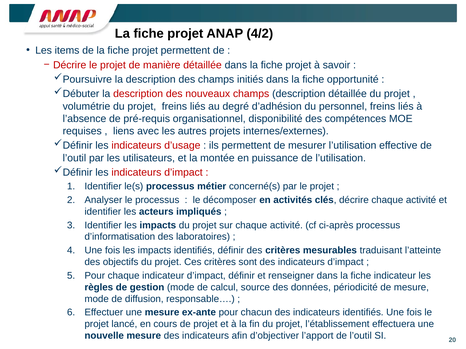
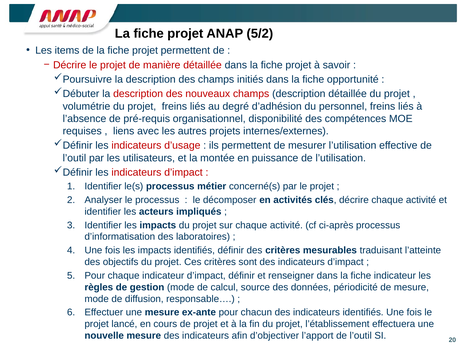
4/2: 4/2 -> 5/2
